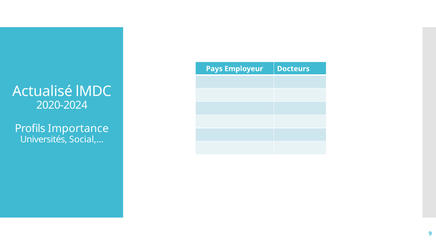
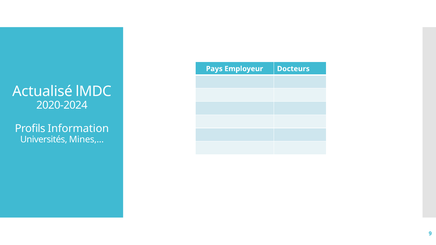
Importance: Importance -> Information
Social,…: Social,… -> Mines,…
